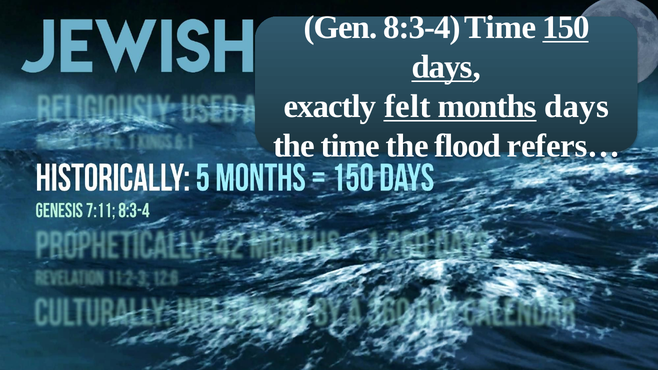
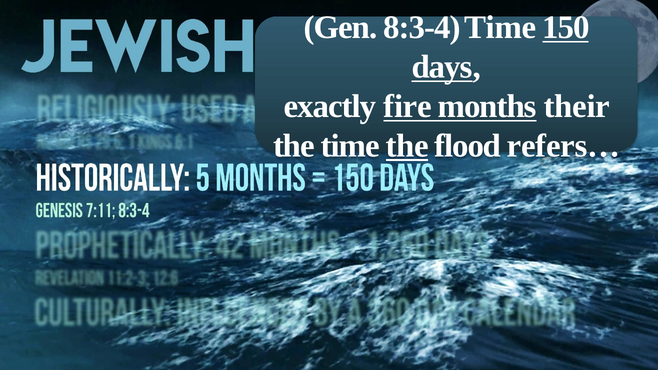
felt: felt -> fire
months days: days -> their
the at (407, 146) underline: none -> present
